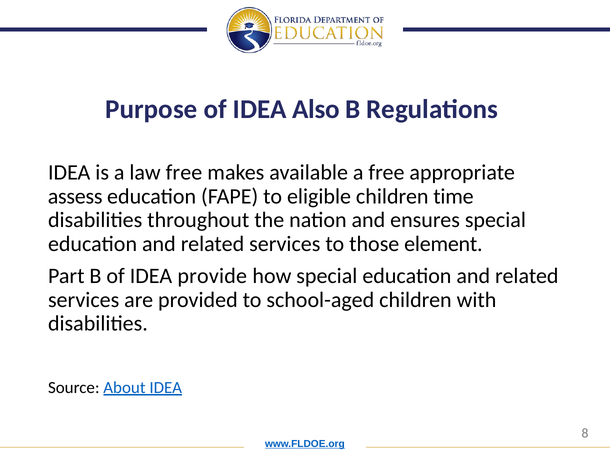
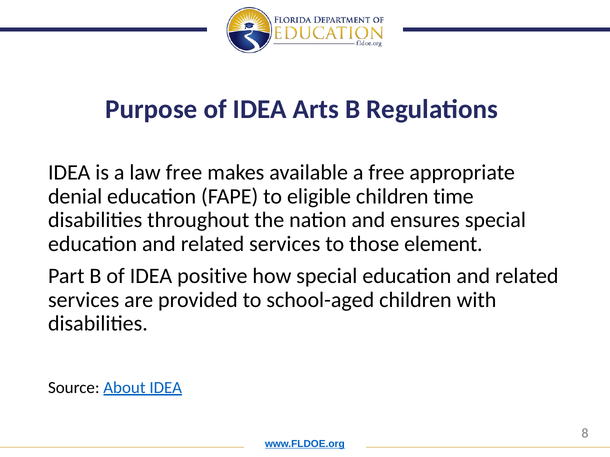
Also: Also -> Arts
assess: assess -> denial
provide: provide -> positive
